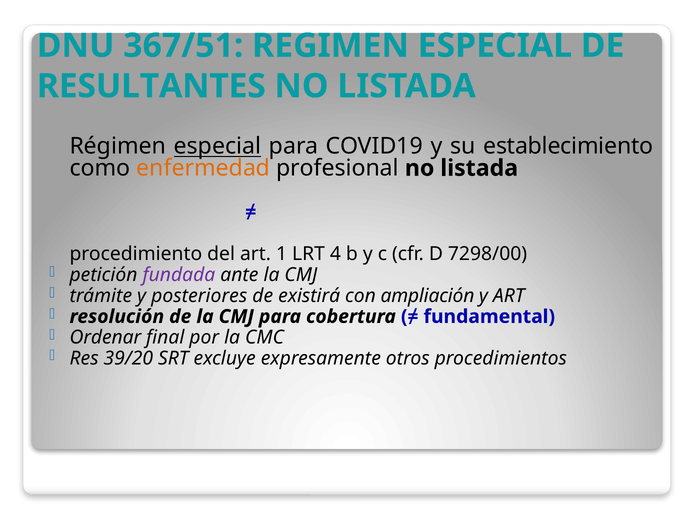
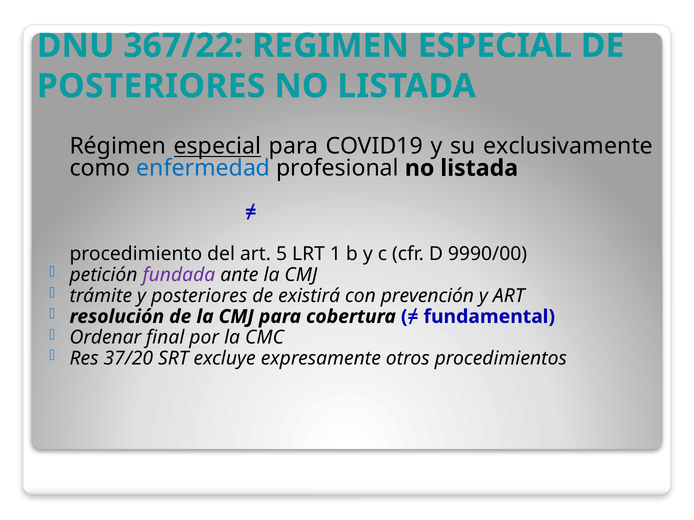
367/51: 367/51 -> 367/22
RESULTANTES at (151, 86): RESULTANTES -> POSTERIORES
establecimiento: establecimiento -> exclusivamente
enfermedad colour: orange -> blue
1: 1 -> 5
4: 4 -> 1
7298/00: 7298/00 -> 9990/00
ampliación: ampliación -> prevención
39/20: 39/20 -> 37/20
